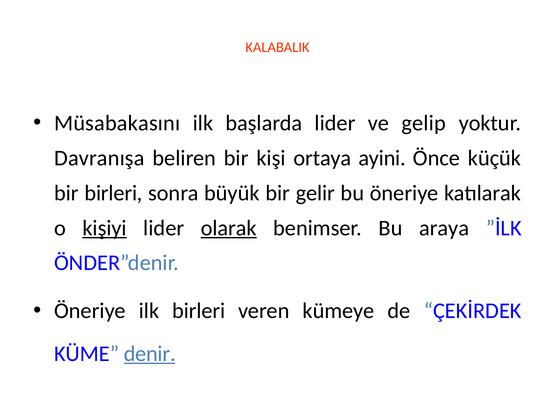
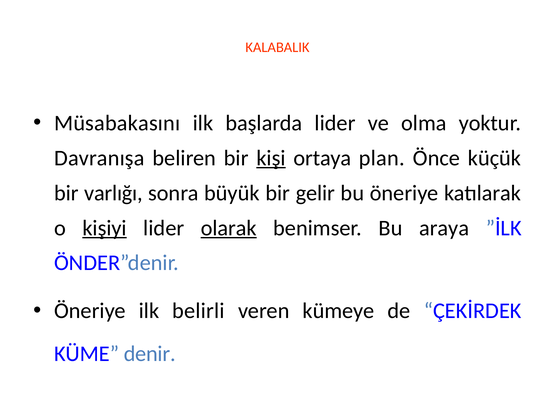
gelip: gelip -> olma
kişi underline: none -> present
ayini: ayini -> plan
bir birleri: birleri -> varlığı
ilk birleri: birleri -> belirli
denir underline: present -> none
